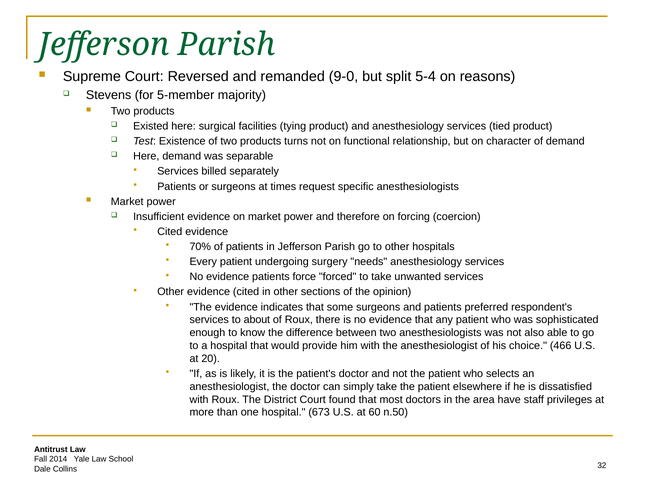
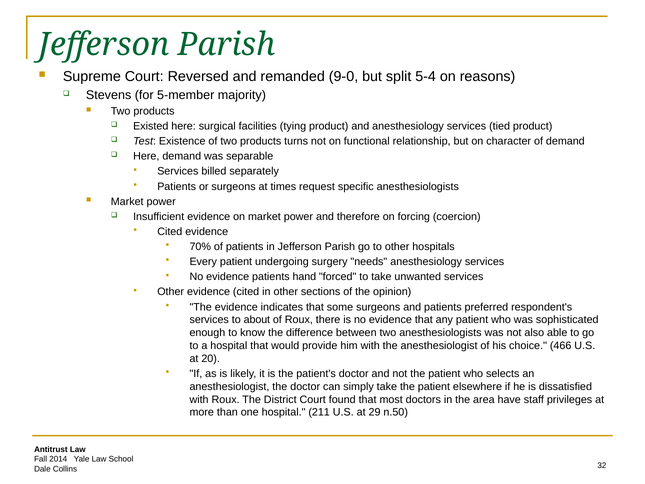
force: force -> hand
673: 673 -> 211
60: 60 -> 29
